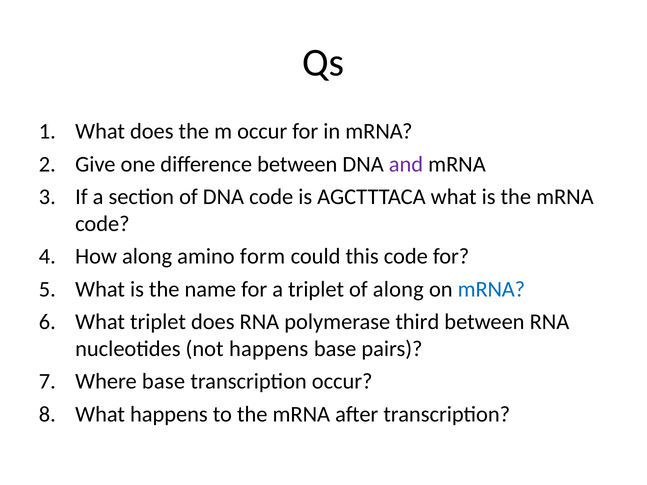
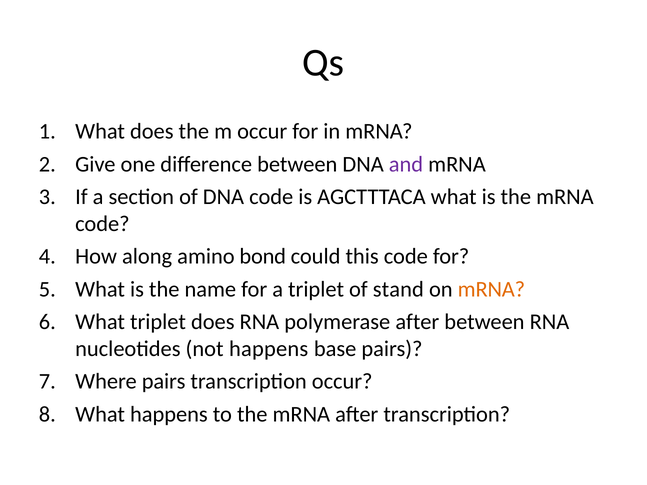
form: form -> bond
of along: along -> stand
mRNA at (491, 289) colour: blue -> orange
polymerase third: third -> after
Where base: base -> pairs
